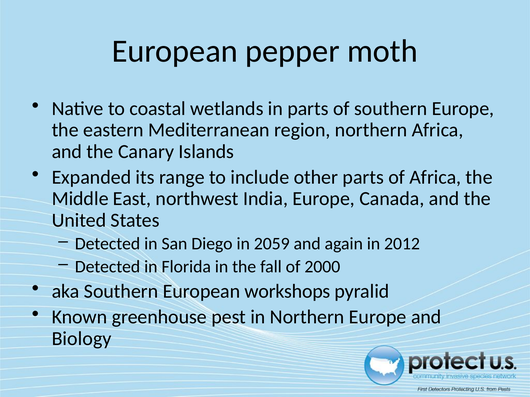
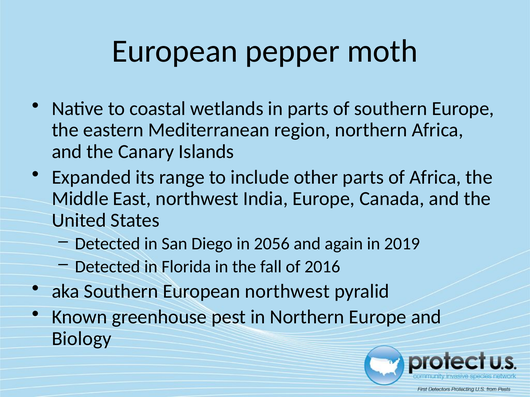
2059: 2059 -> 2056
2012: 2012 -> 2019
2000: 2000 -> 2016
European workshops: workshops -> northwest
